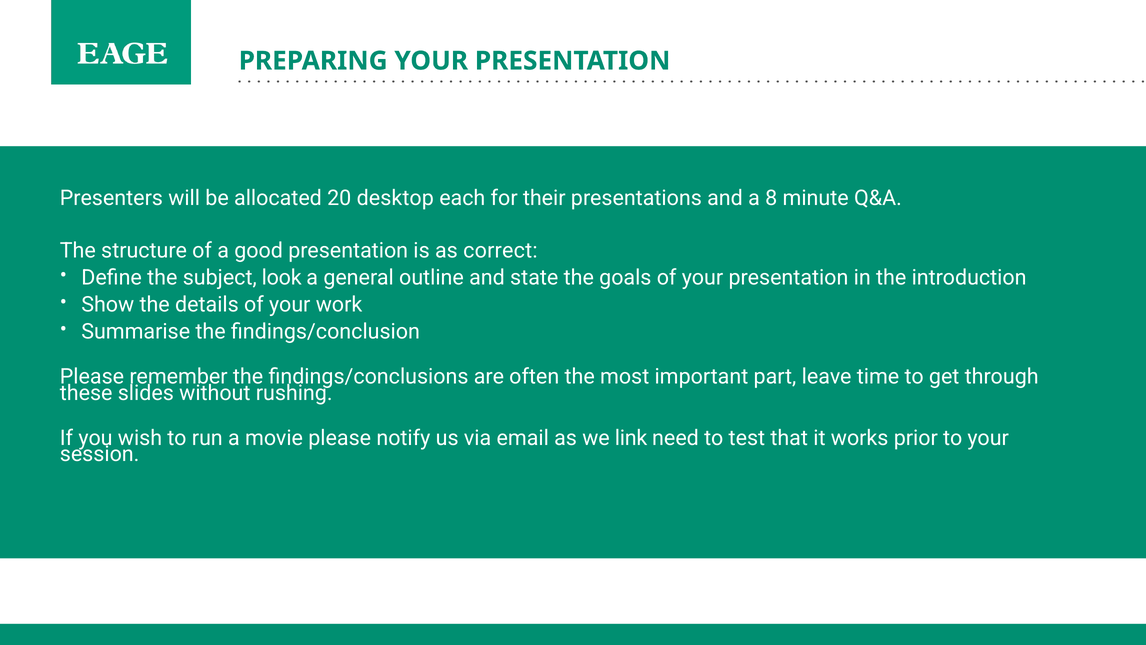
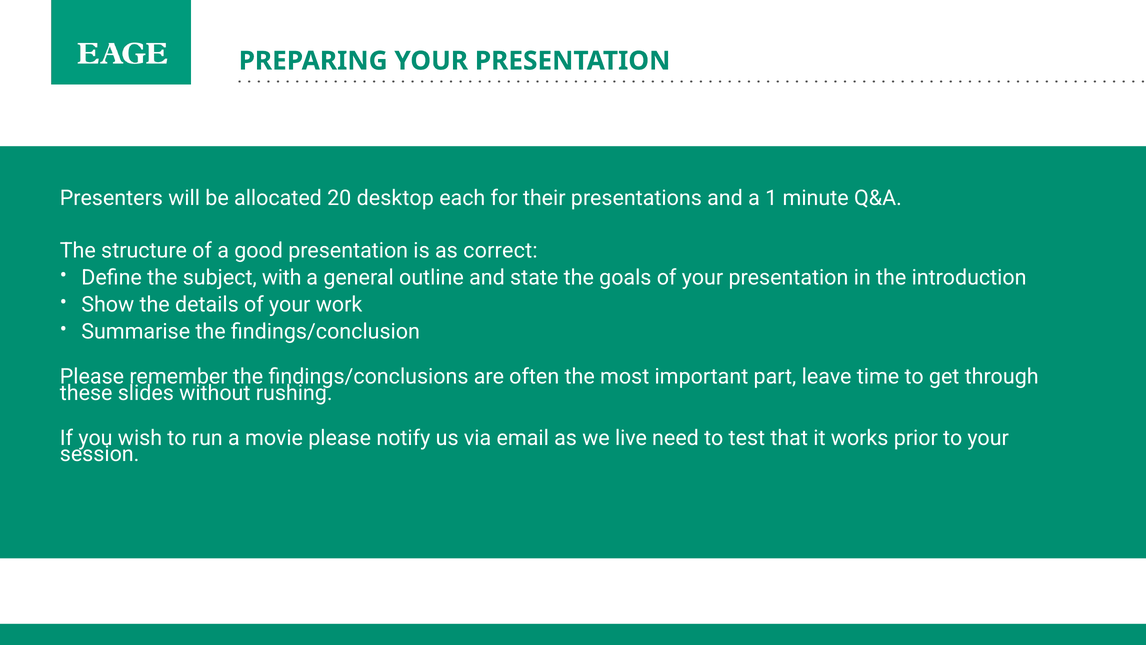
8: 8 -> 1
look: look -> with
link: link -> live
